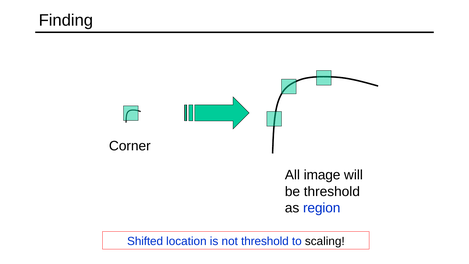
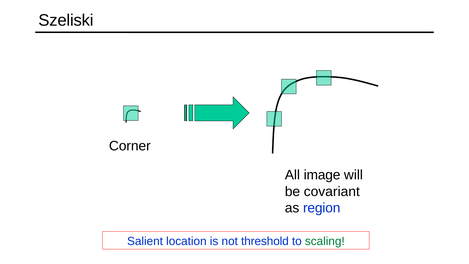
Finding: Finding -> Szeliski
be threshold: threshold -> covariant
Shifted: Shifted -> Salient
scaling colour: black -> green
